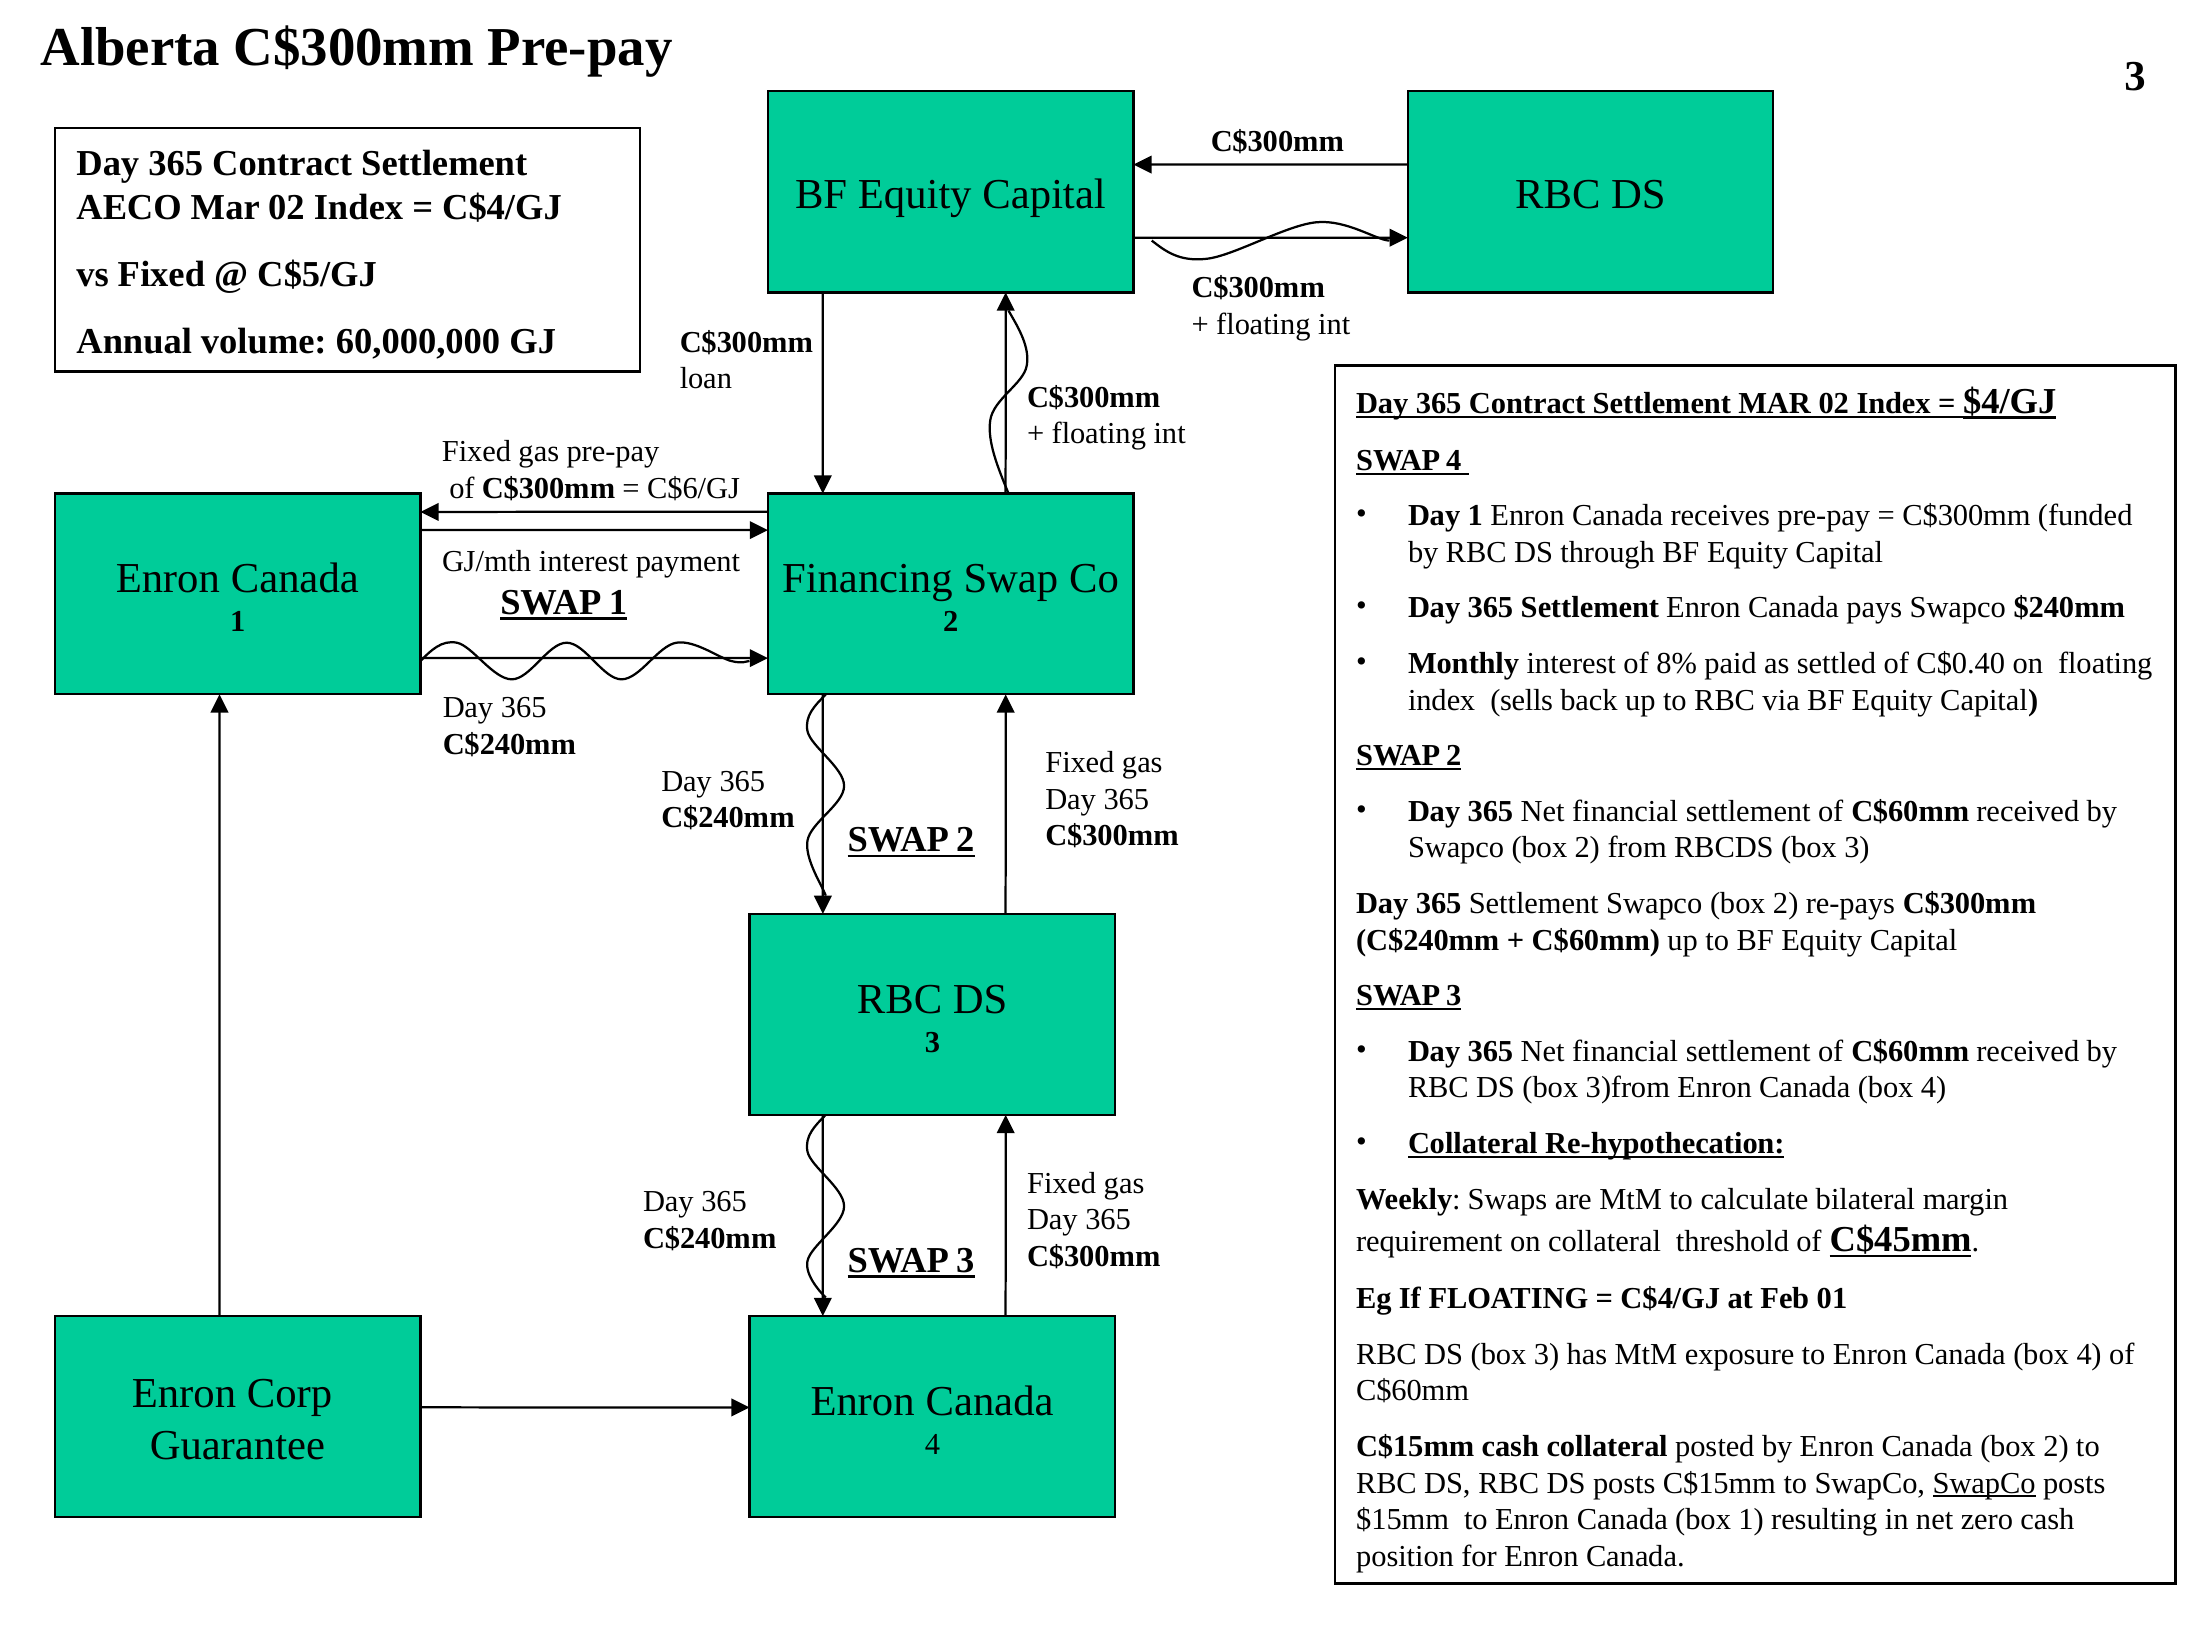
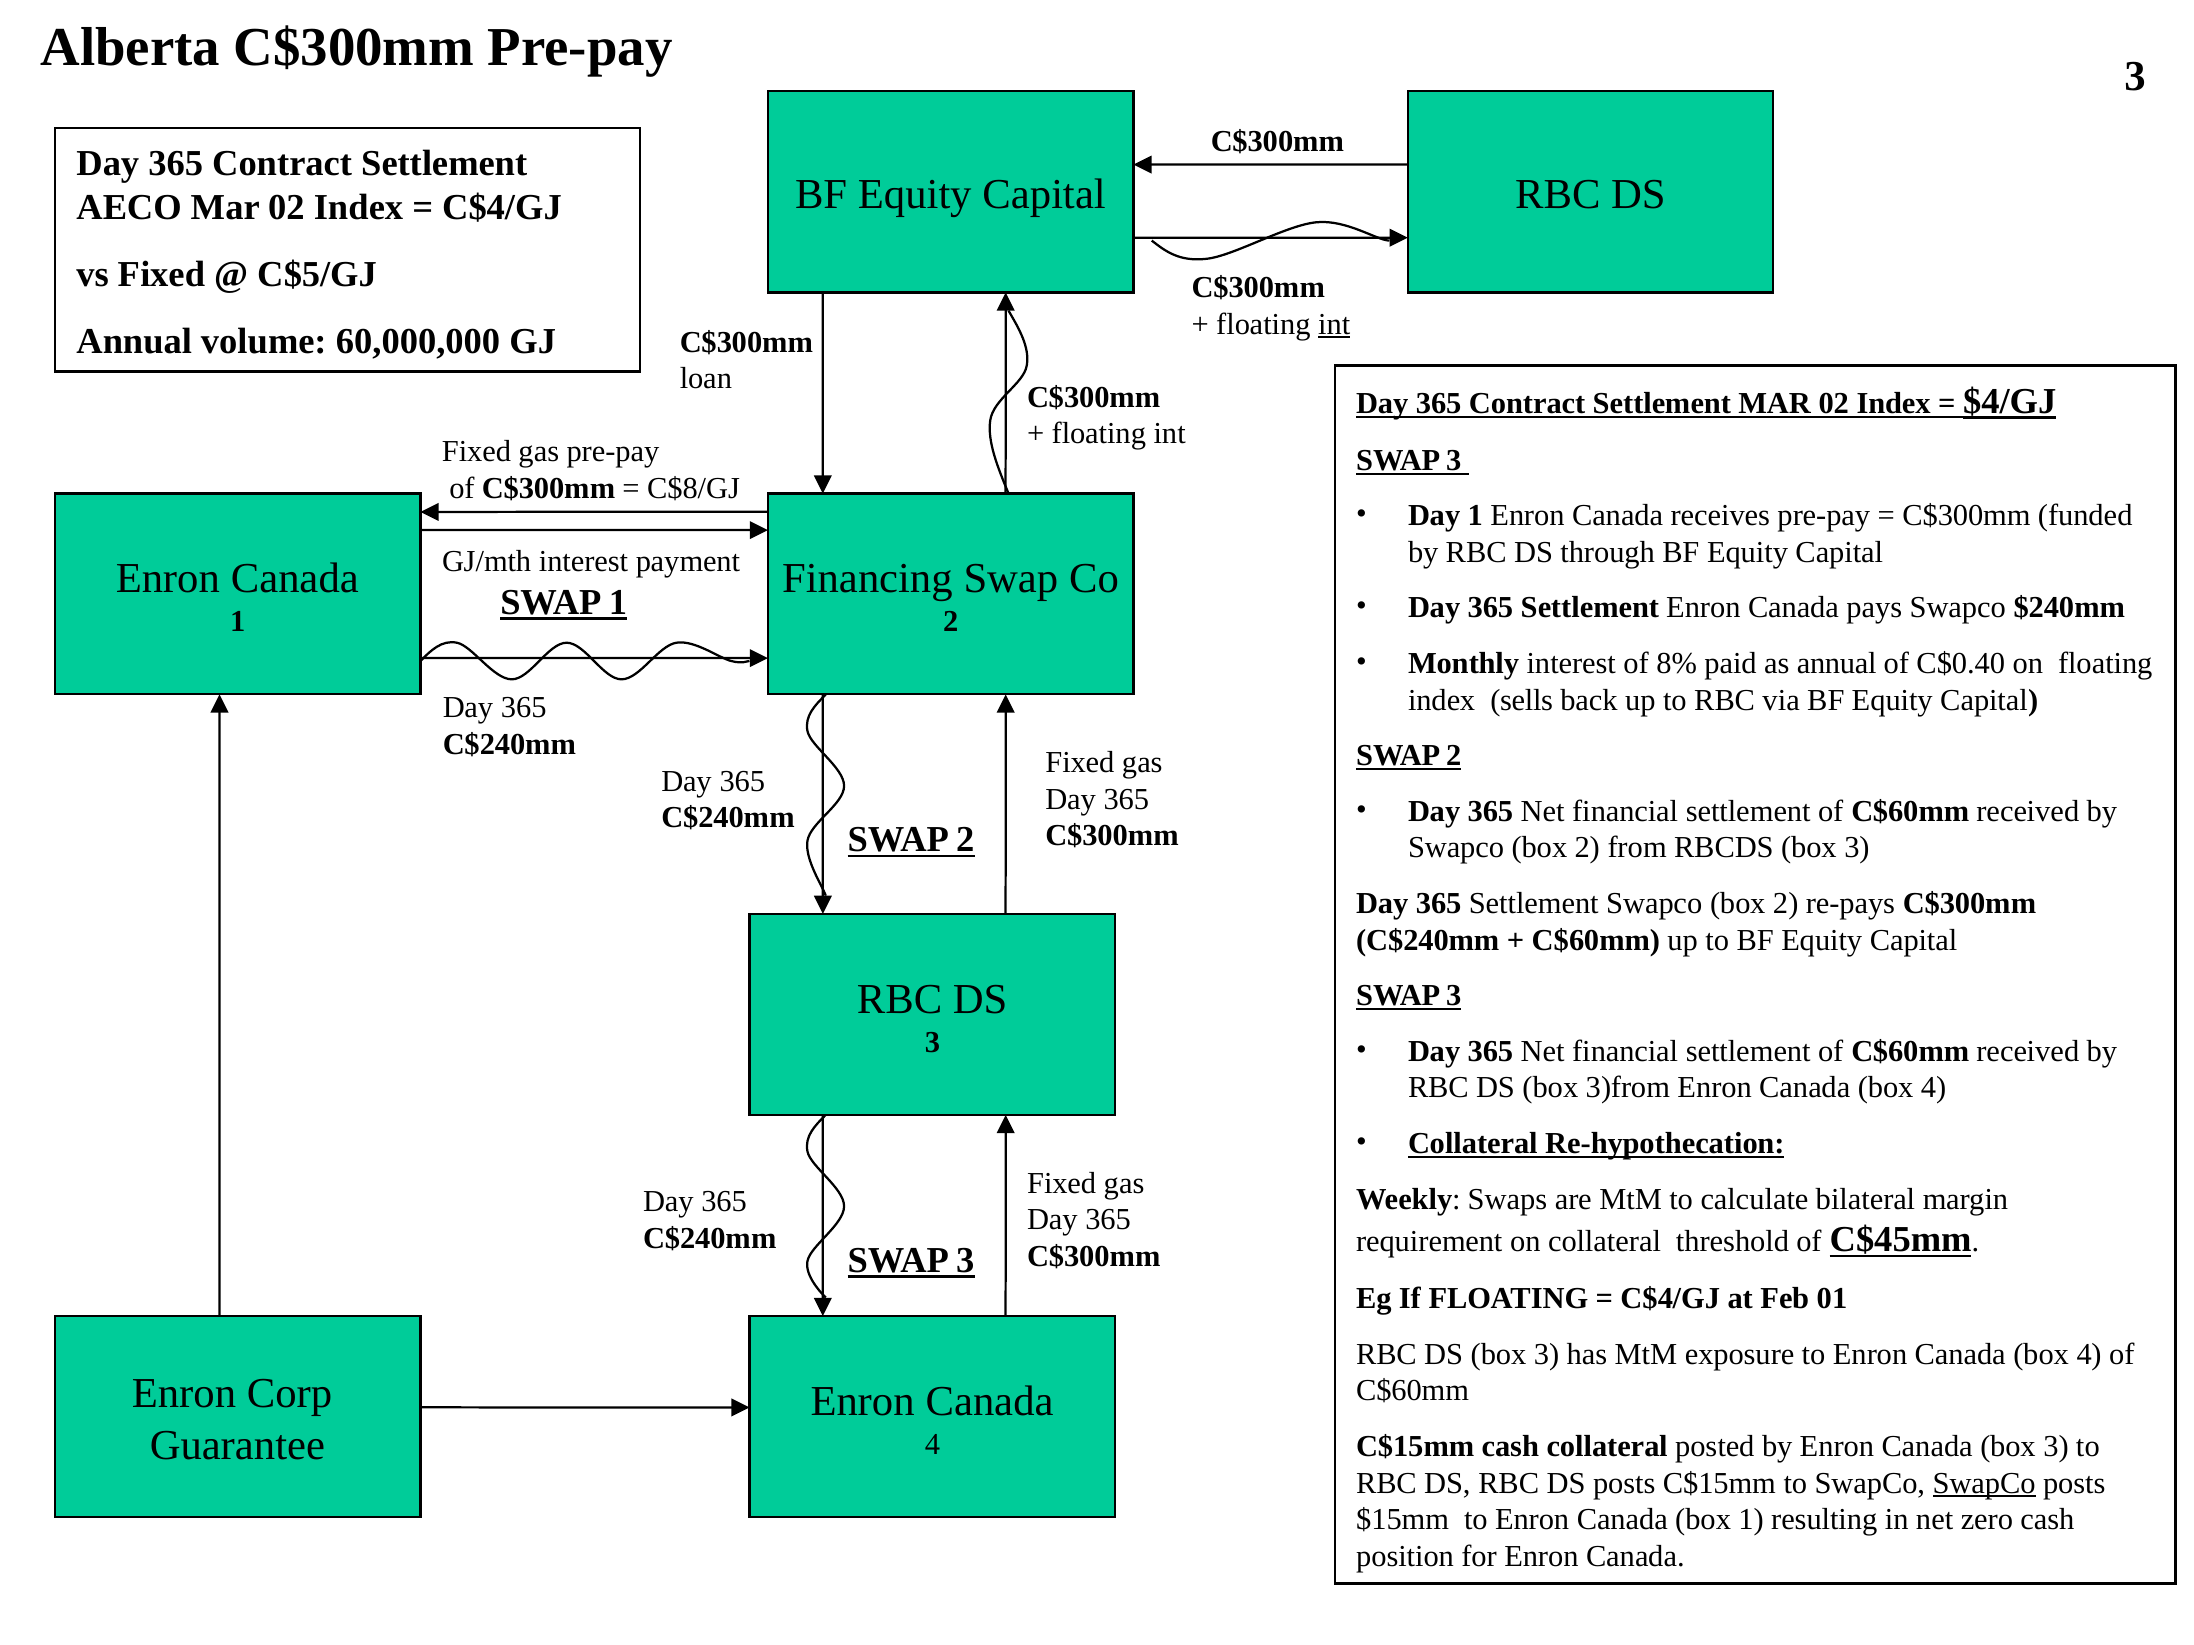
int at (1334, 324) underline: none -> present
4 at (1454, 460): 4 -> 3
C$6/GJ: C$6/GJ -> C$8/GJ
as settled: settled -> annual
Canada box 2: 2 -> 3
